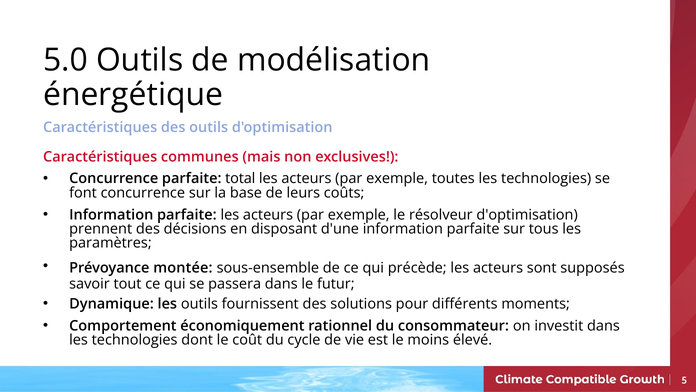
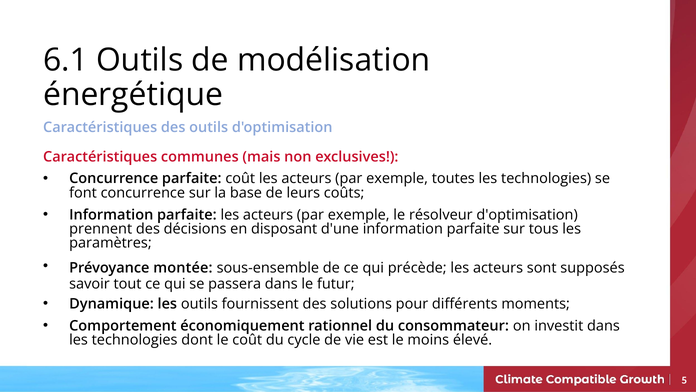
5.0: 5.0 -> 6.1
parfaite total: total -> coût
